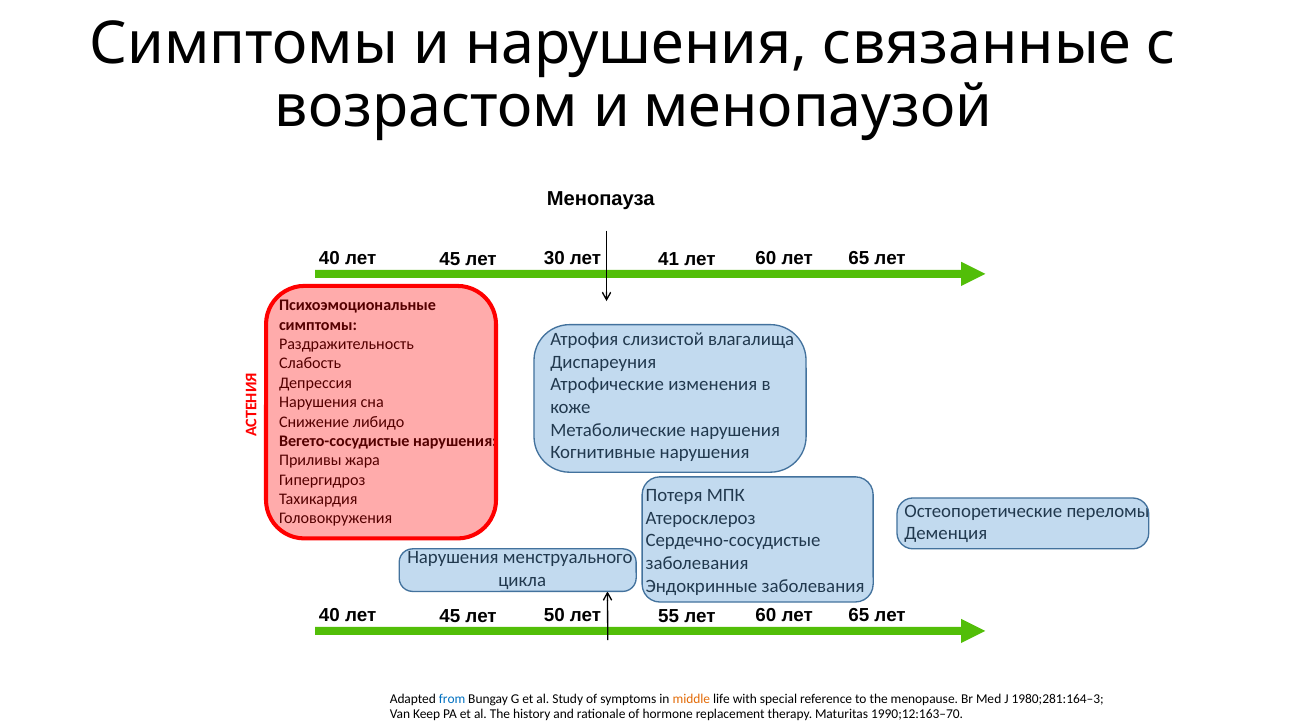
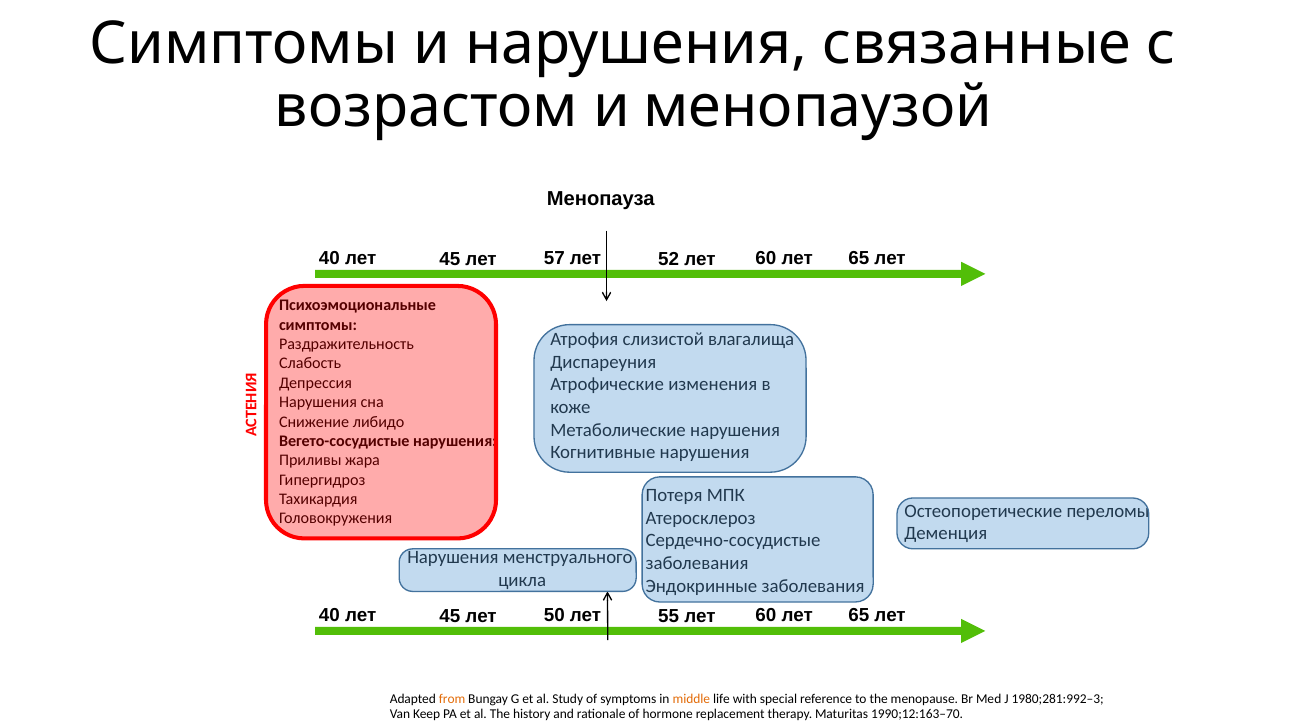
30: 30 -> 57
41: 41 -> 52
from colour: blue -> orange
1980;281:164–3: 1980;281:164–3 -> 1980;281:992–3
